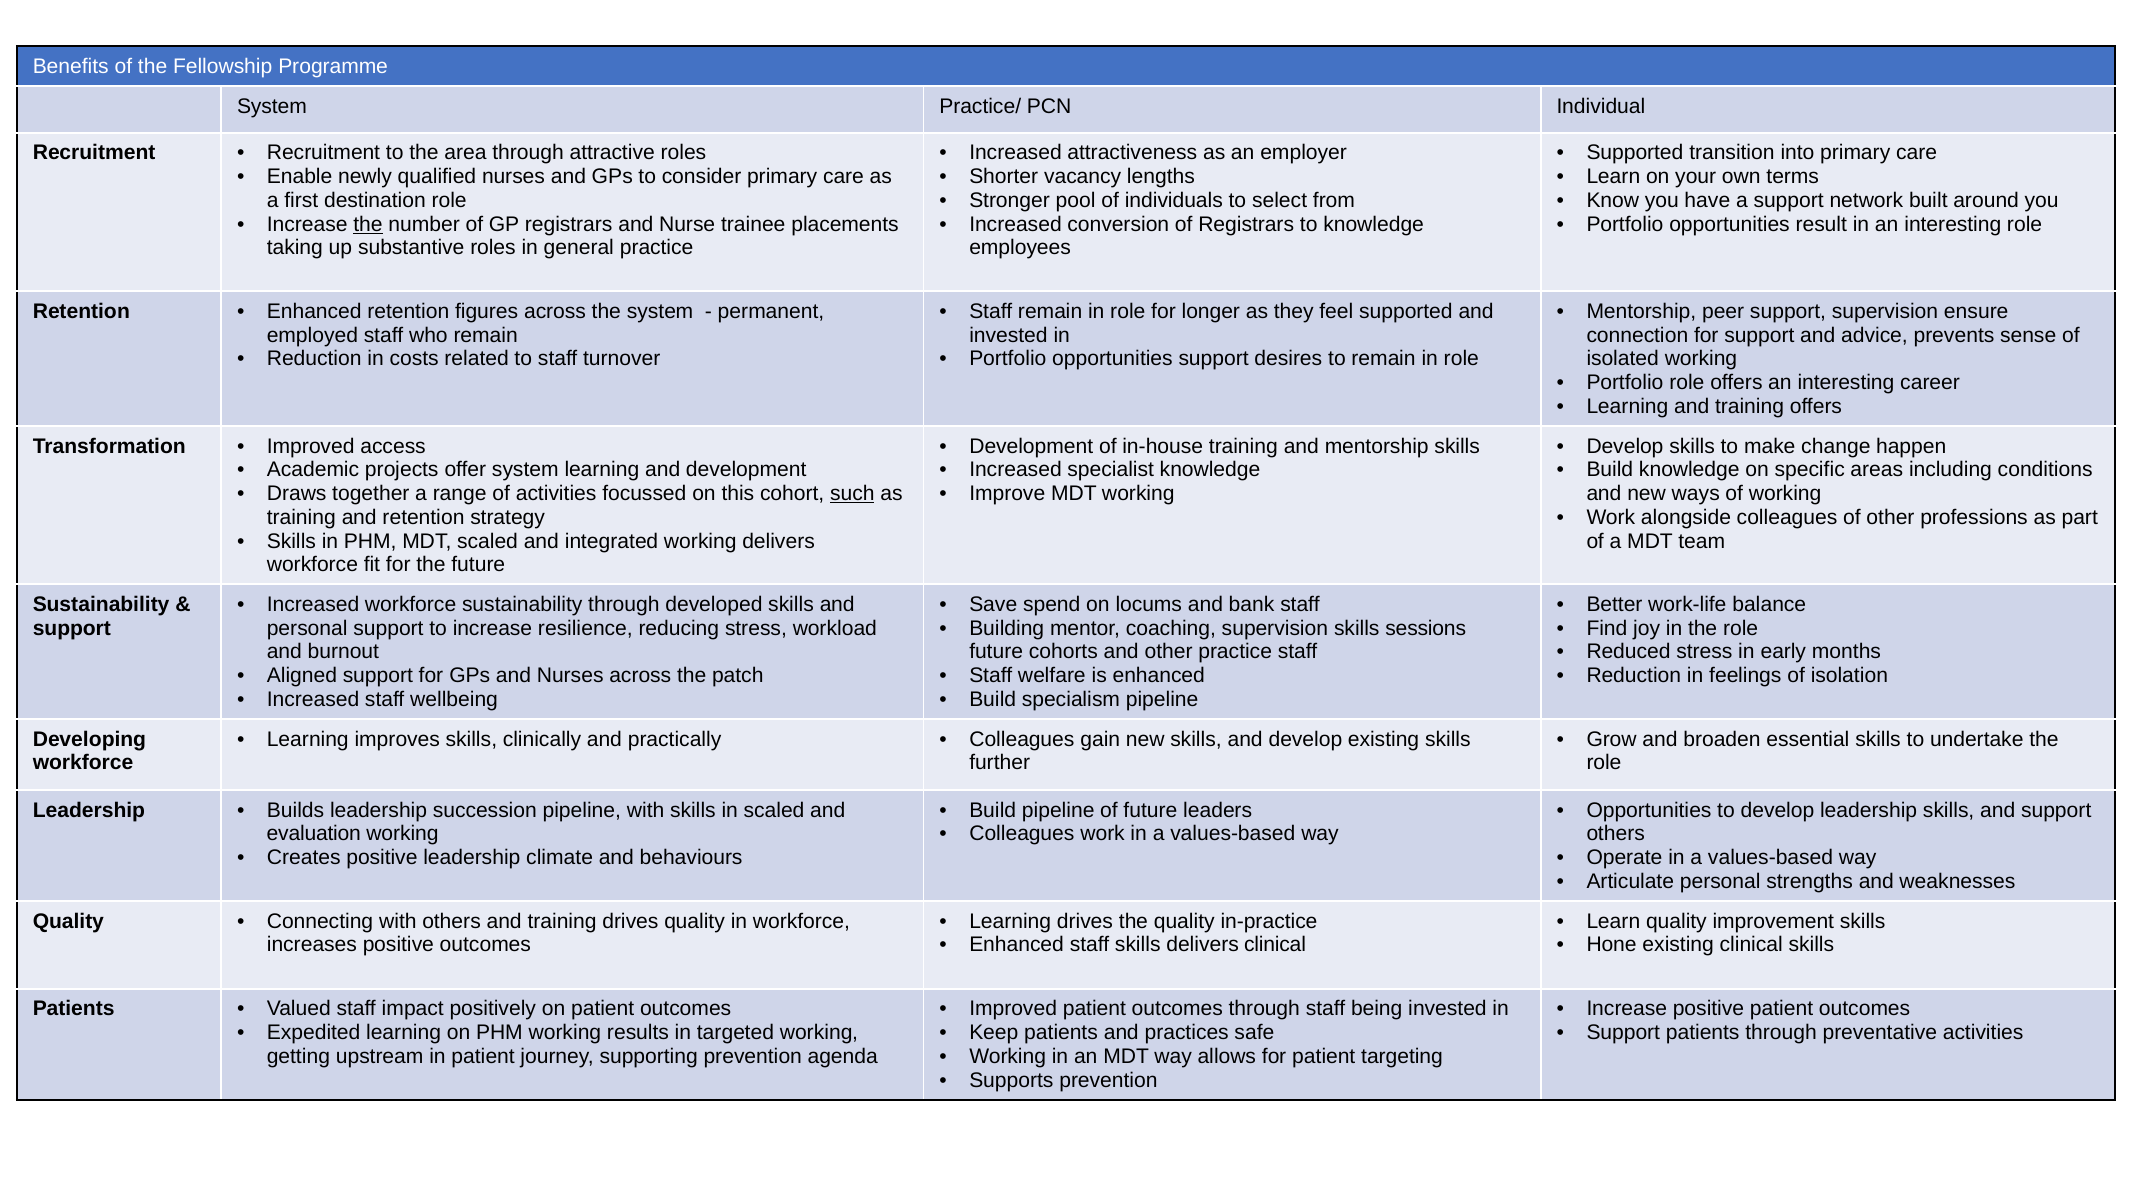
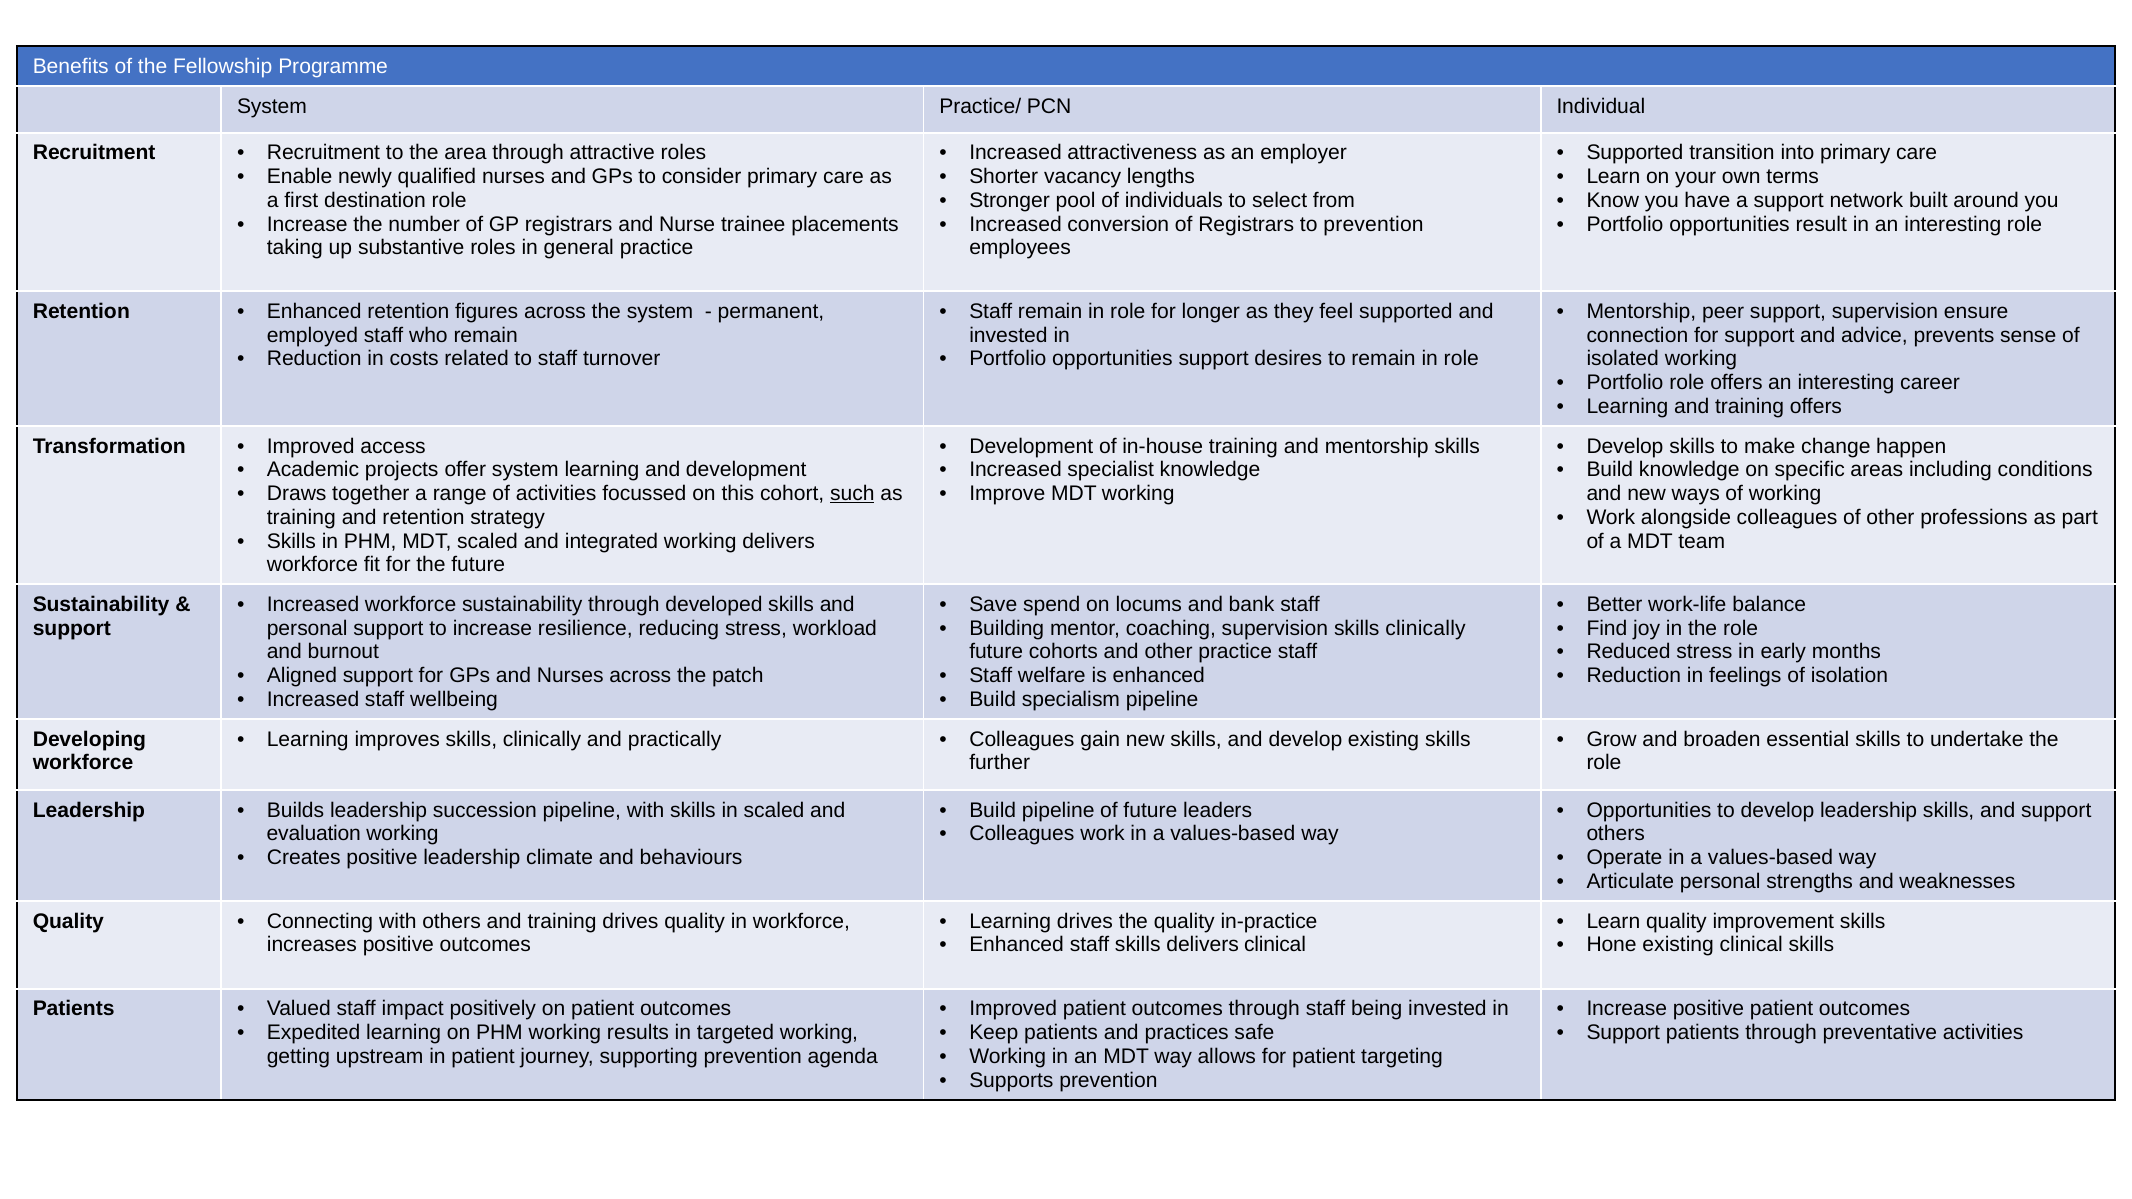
the at (368, 224) underline: present -> none
to knowledge: knowledge -> prevention
supervision skills sessions: sessions -> clinically
